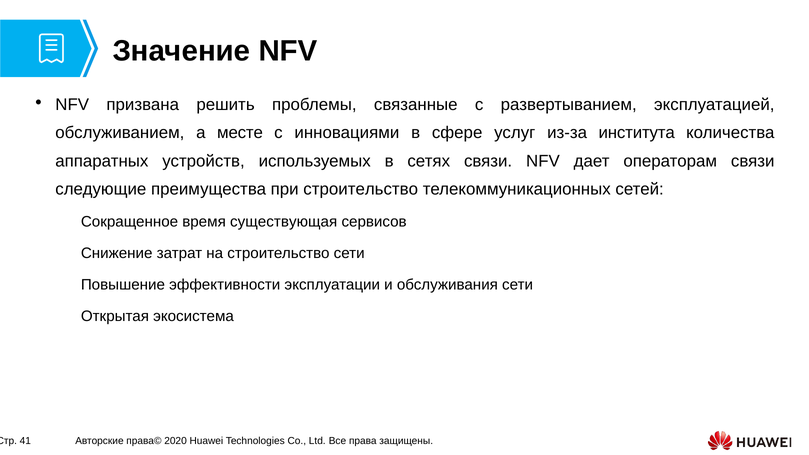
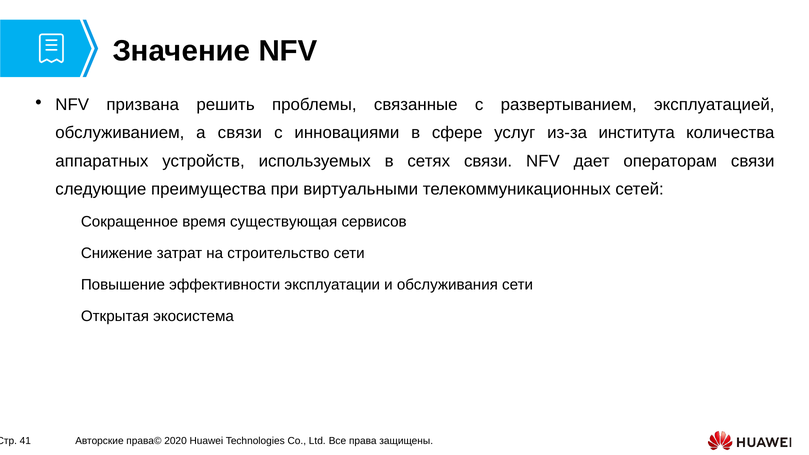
а месте: месте -> связи
при строительство: строительство -> виртуальными
